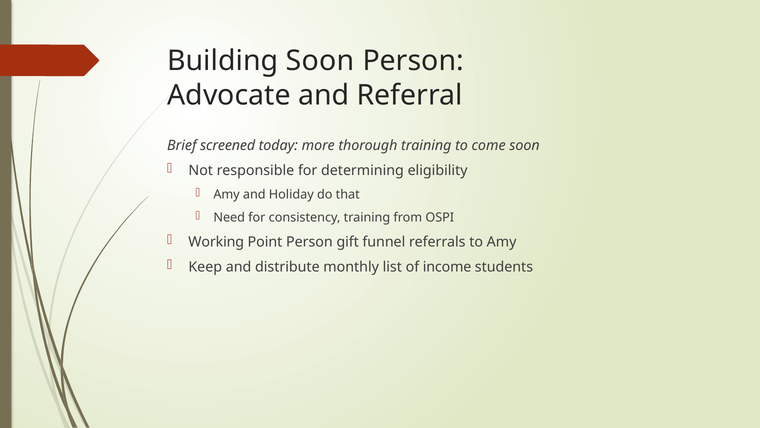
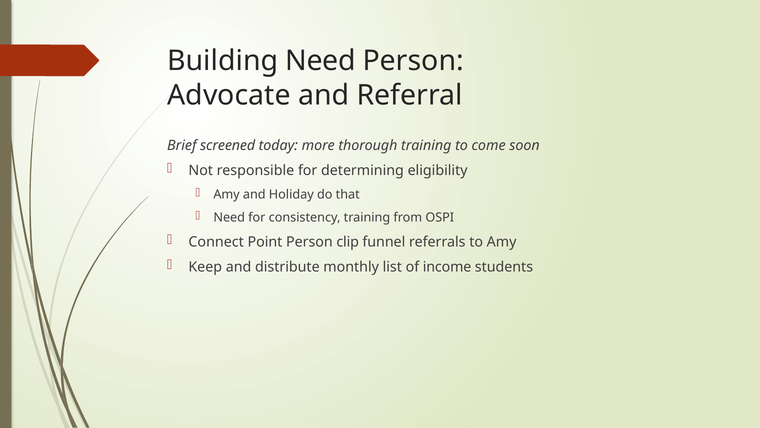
Building Soon: Soon -> Need
Working: Working -> Connect
gift: gift -> clip
